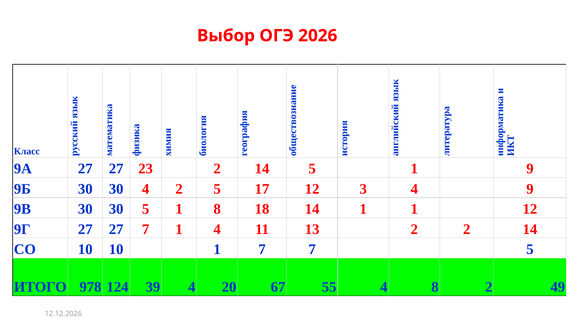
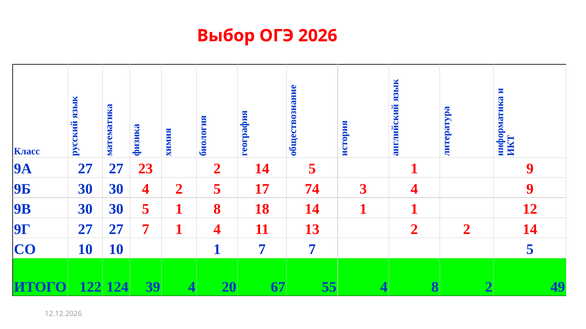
17 12: 12 -> 74
978: 978 -> 122
